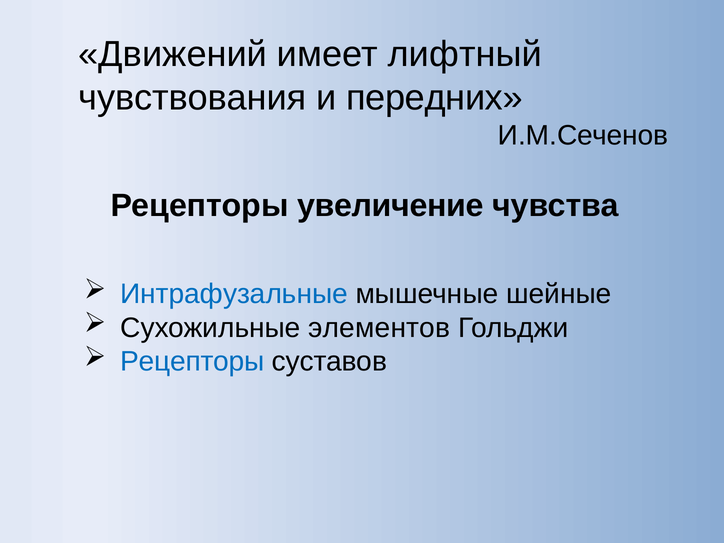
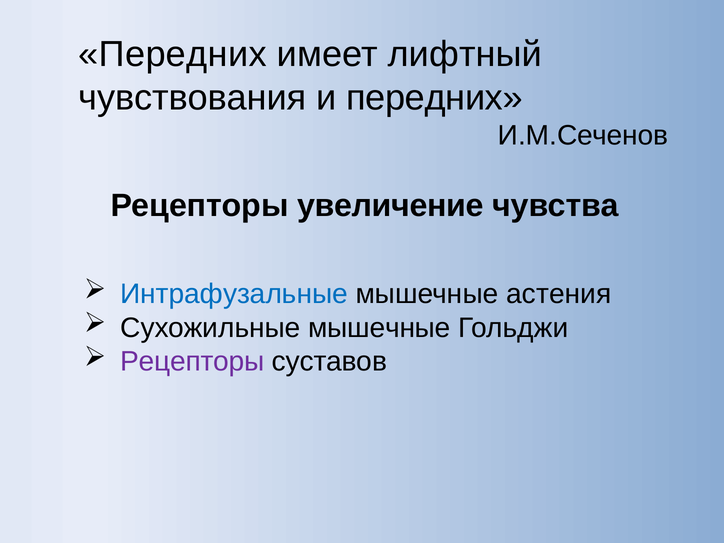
Движений at (173, 54): Движений -> Передних
шейные: шейные -> астения
Сухожильные элементов: элементов -> мышечные
Рецепторы at (192, 362) colour: blue -> purple
